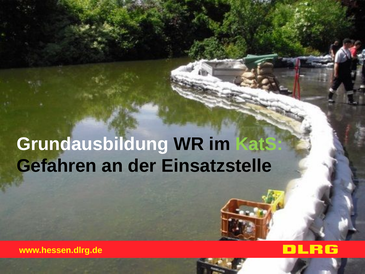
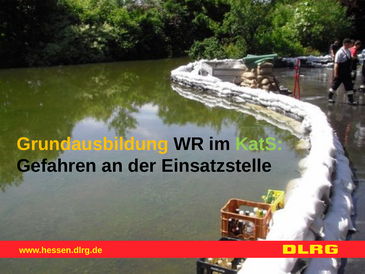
Grundausbildung colour: white -> yellow
